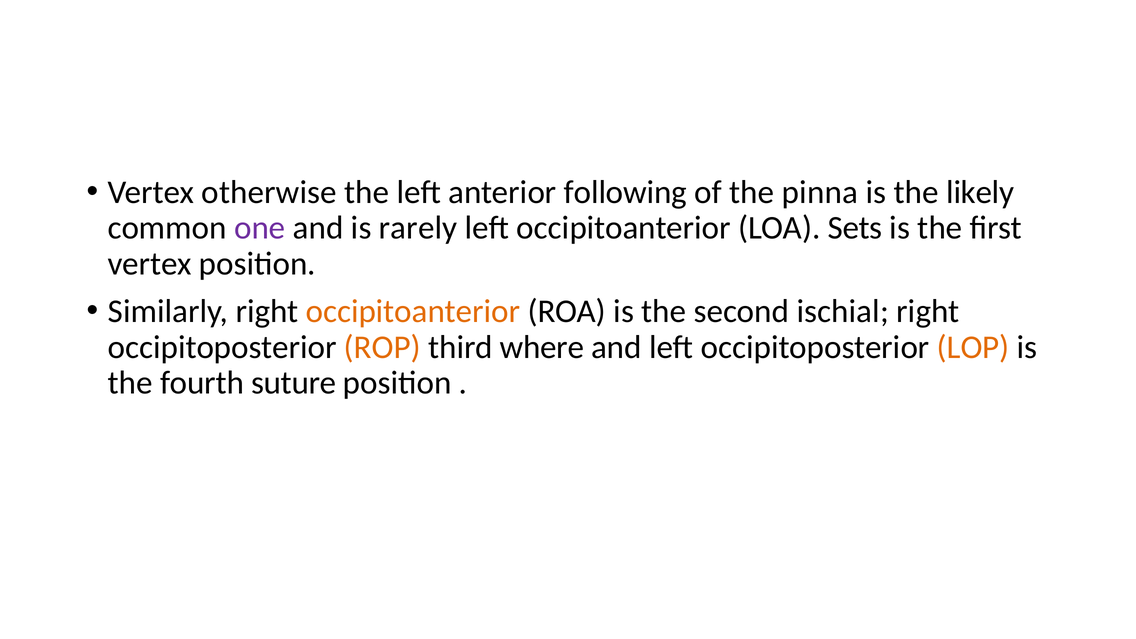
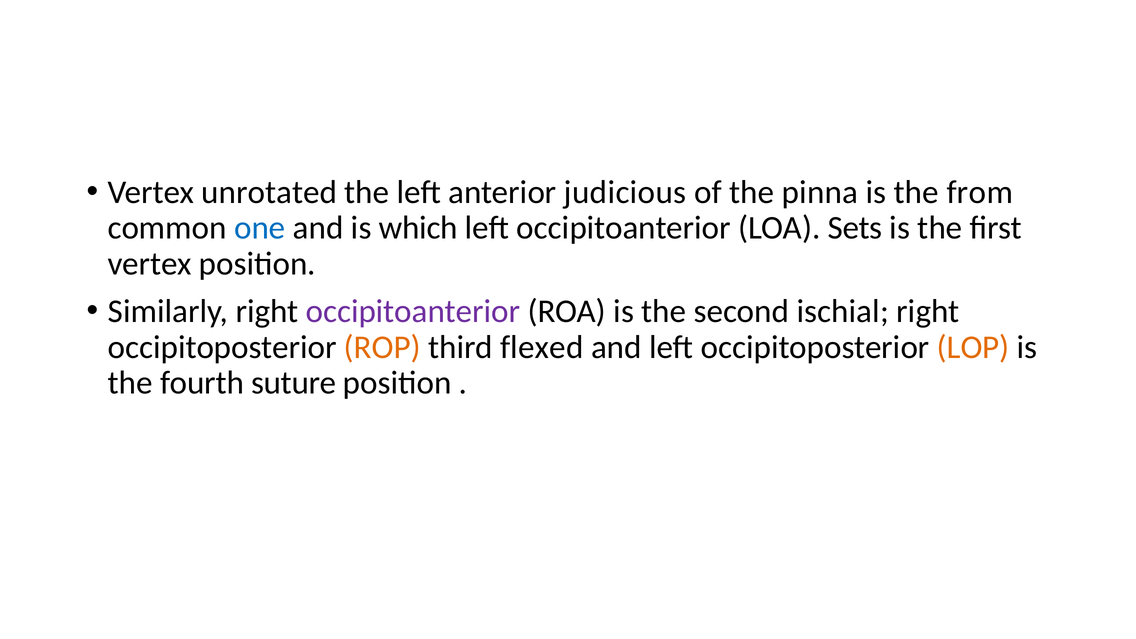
otherwise: otherwise -> unrotated
following: following -> judicious
likely: likely -> from
one colour: purple -> blue
rarely: rarely -> which
occipitoanterior at (413, 311) colour: orange -> purple
where: where -> flexed
